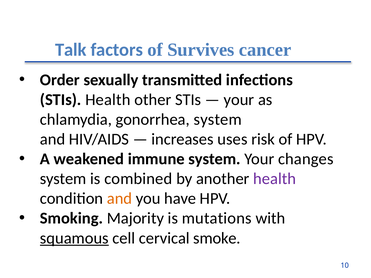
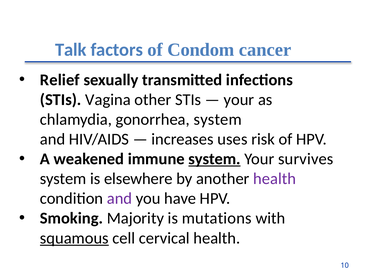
Survives: Survives -> Condom
Order: Order -> Relief
STIs Health: Health -> Vagina
system at (214, 159) underline: none -> present
changes: changes -> survives
combined: combined -> elsewhere
and at (119, 199) colour: orange -> purple
cervical smoke: smoke -> health
